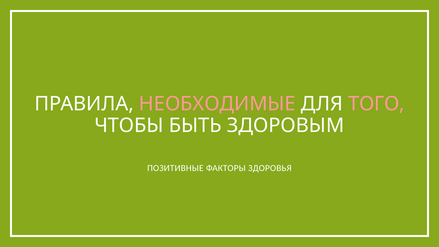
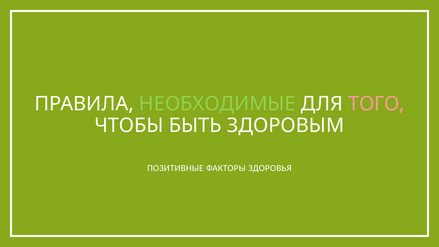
НЕОБХОДИМЫЕ colour: pink -> light green
